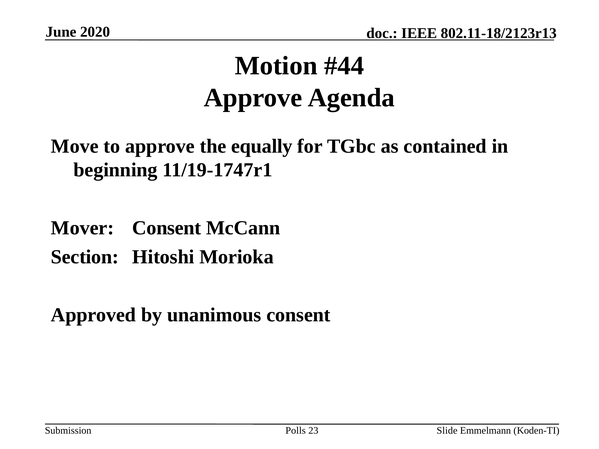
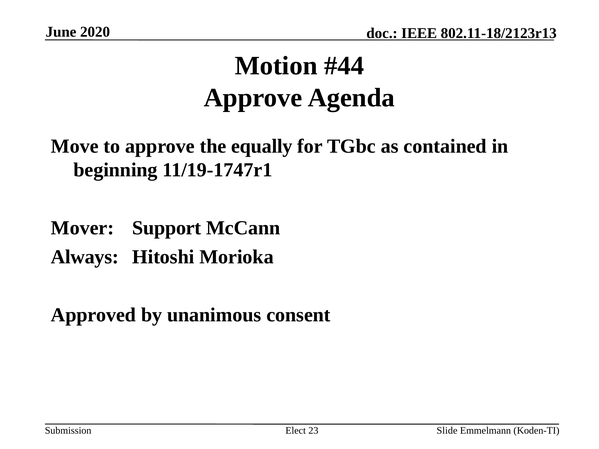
Mover Consent: Consent -> Support
Section: Section -> Always
Polls: Polls -> Elect
